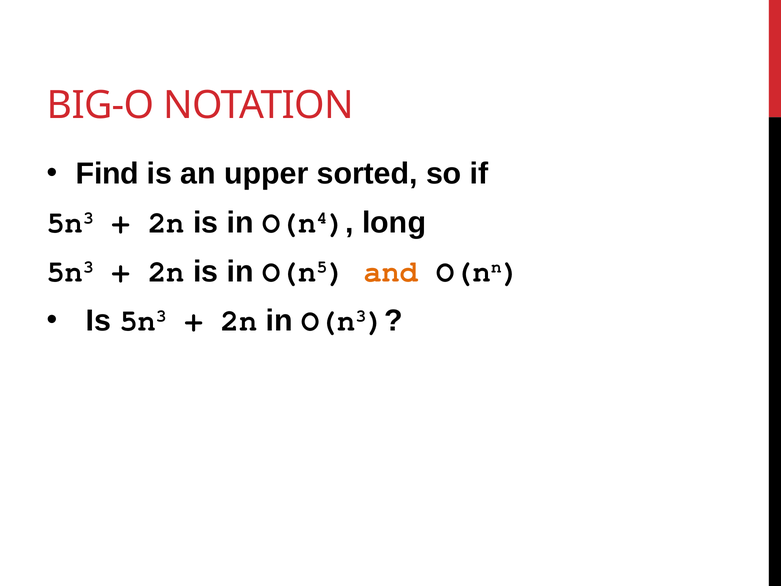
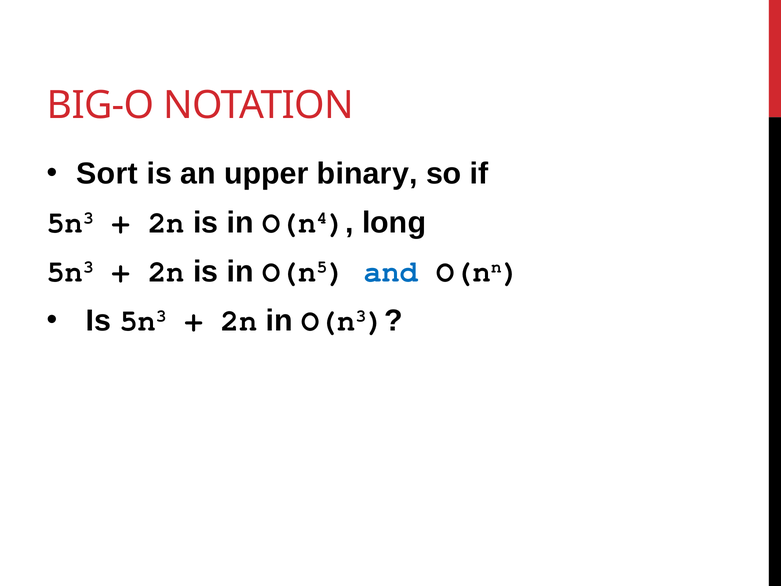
Find: Find -> Sort
sorted: sorted -> binary
and colour: orange -> blue
